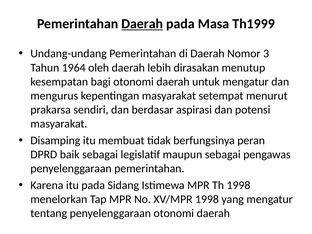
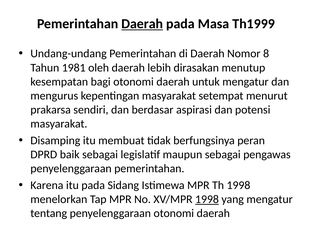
3: 3 -> 8
1964: 1964 -> 1981
1998 at (207, 199) underline: none -> present
